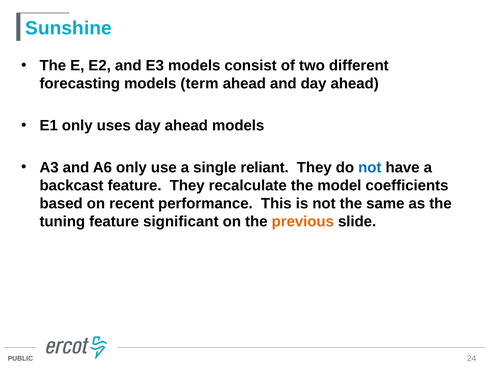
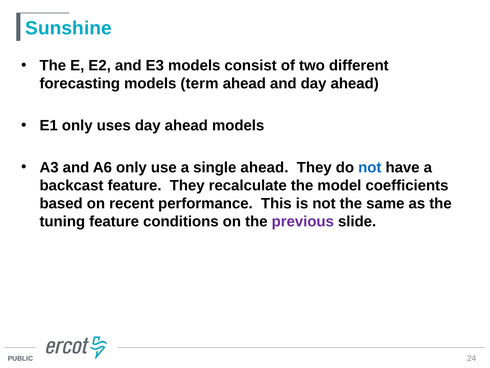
single reliant: reliant -> ahead
significant: significant -> conditions
previous colour: orange -> purple
